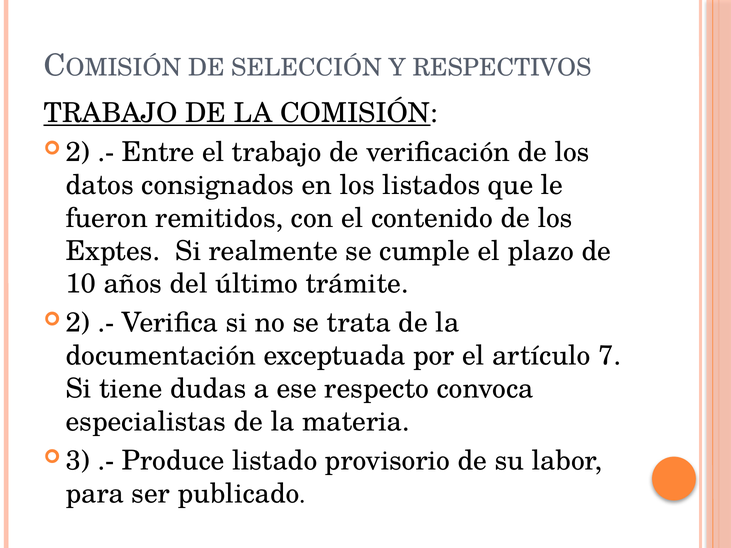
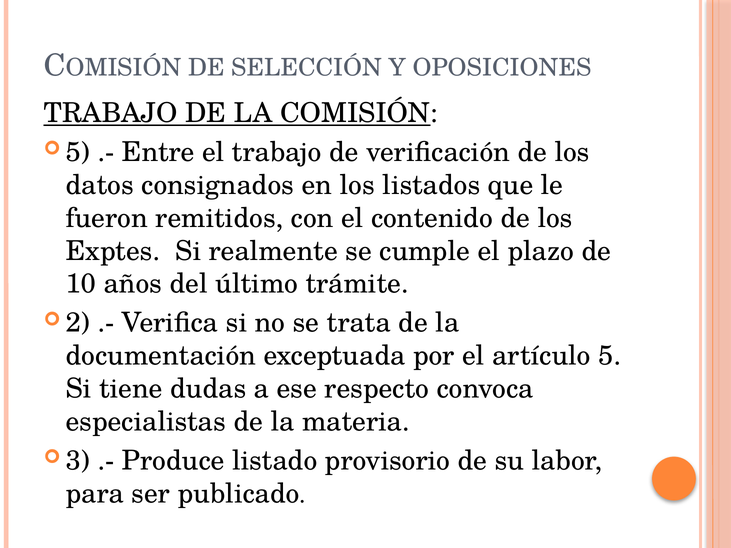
RESPECTIVOS: RESPECTIVOS -> OPOSICIONES
2 at (78, 152): 2 -> 5
artículo 7: 7 -> 5
